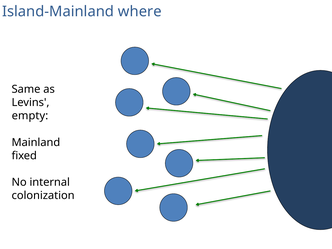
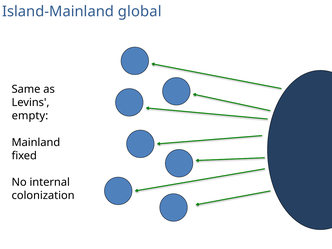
where: where -> global
